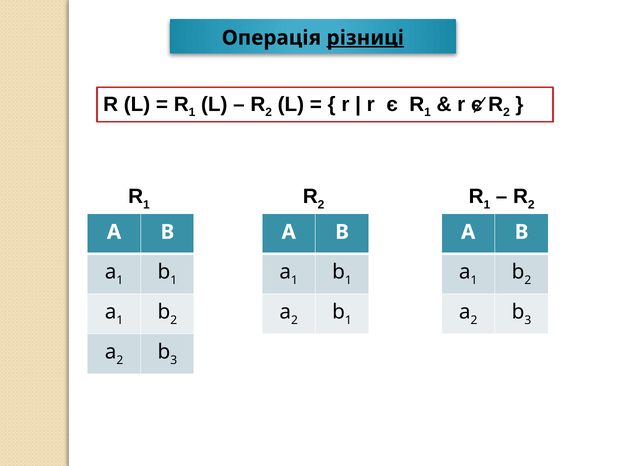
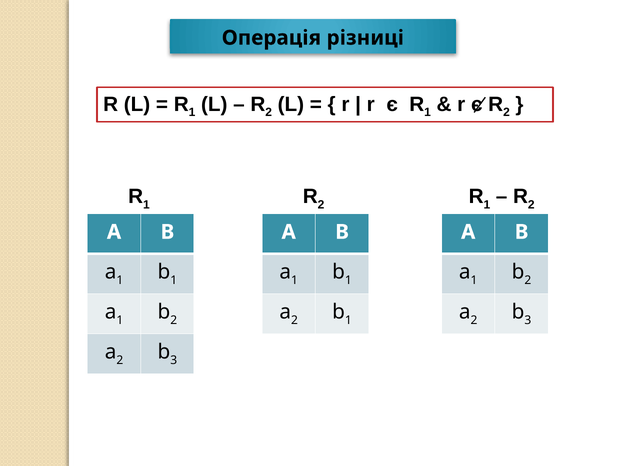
різниці underline: present -> none
